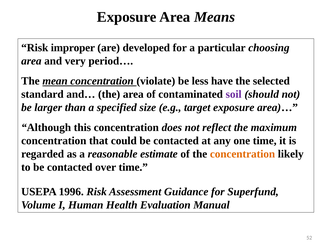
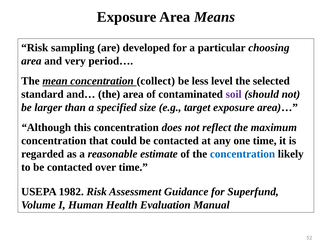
improper: improper -> sampling
violate: violate -> collect
have: have -> level
concentration at (243, 154) colour: orange -> blue
1996: 1996 -> 1982
